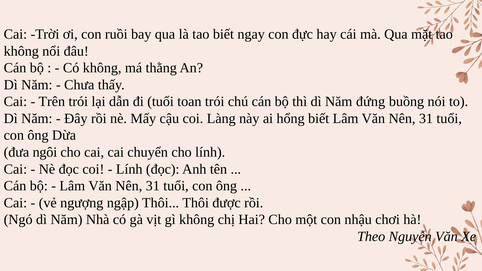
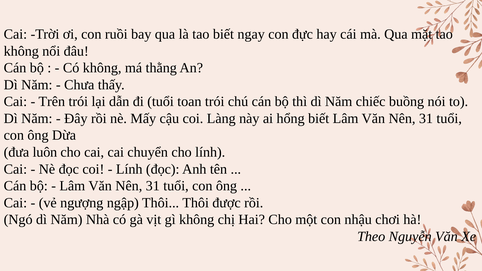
đứng: đứng -> chiếc
ngôi: ngôi -> luôn
